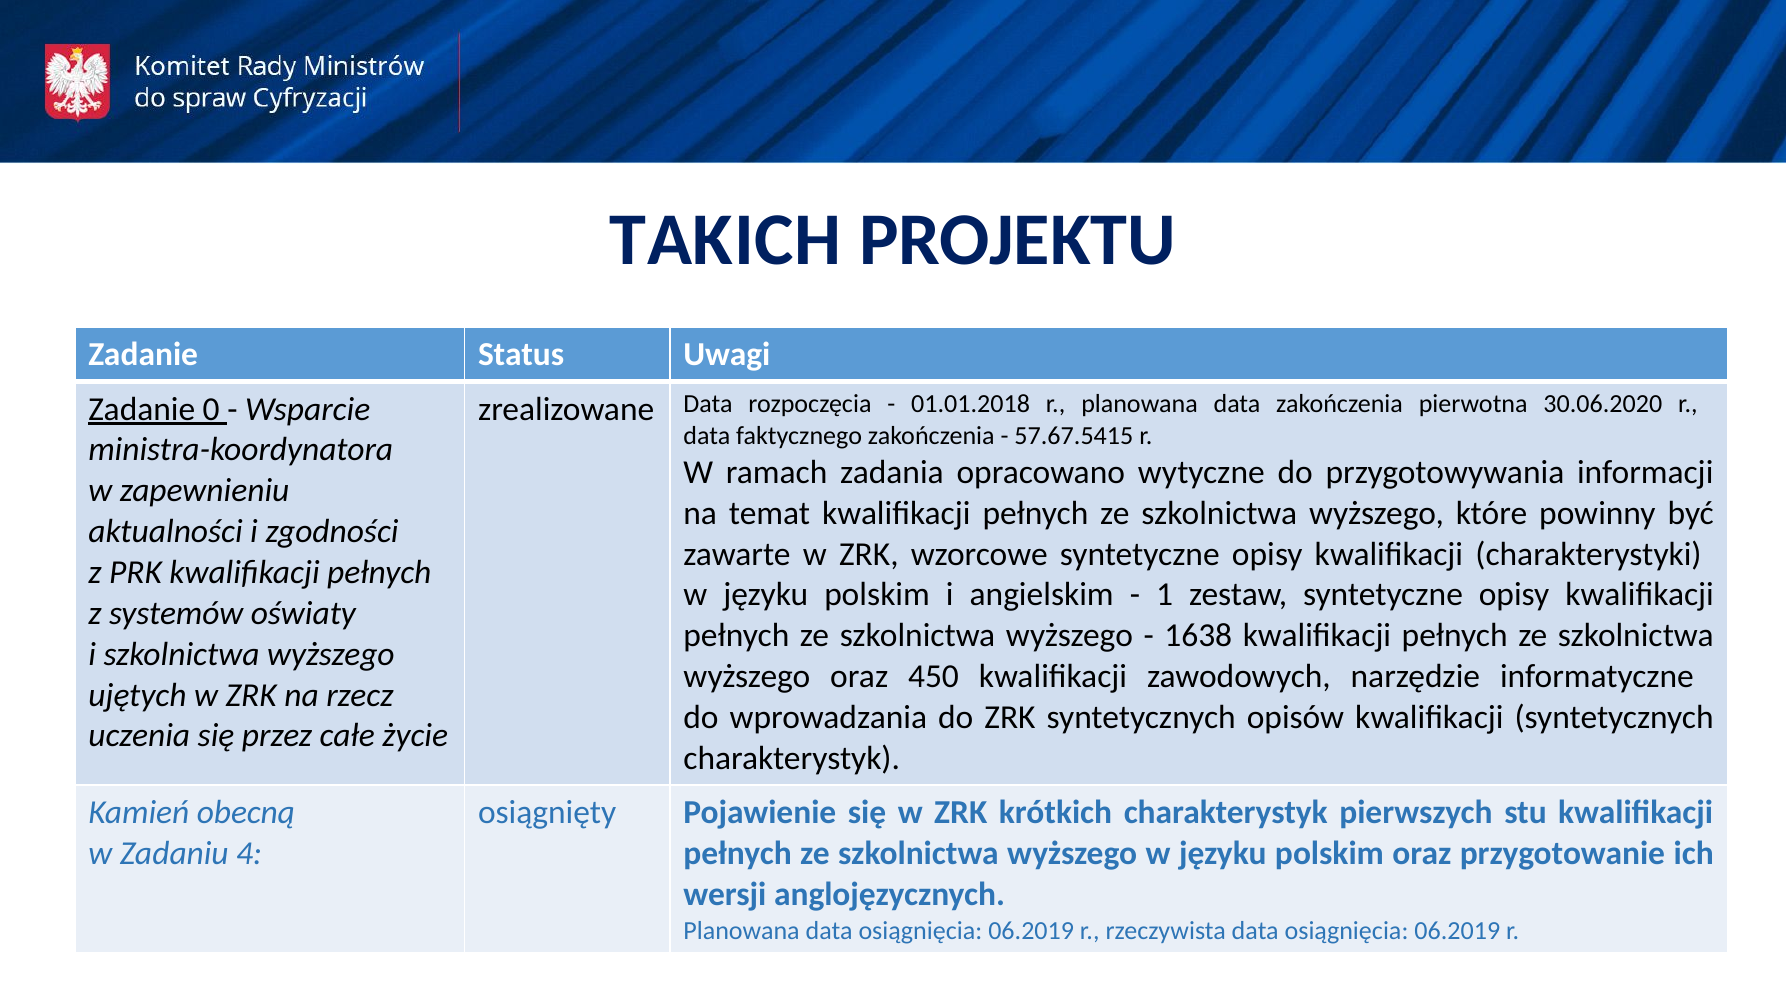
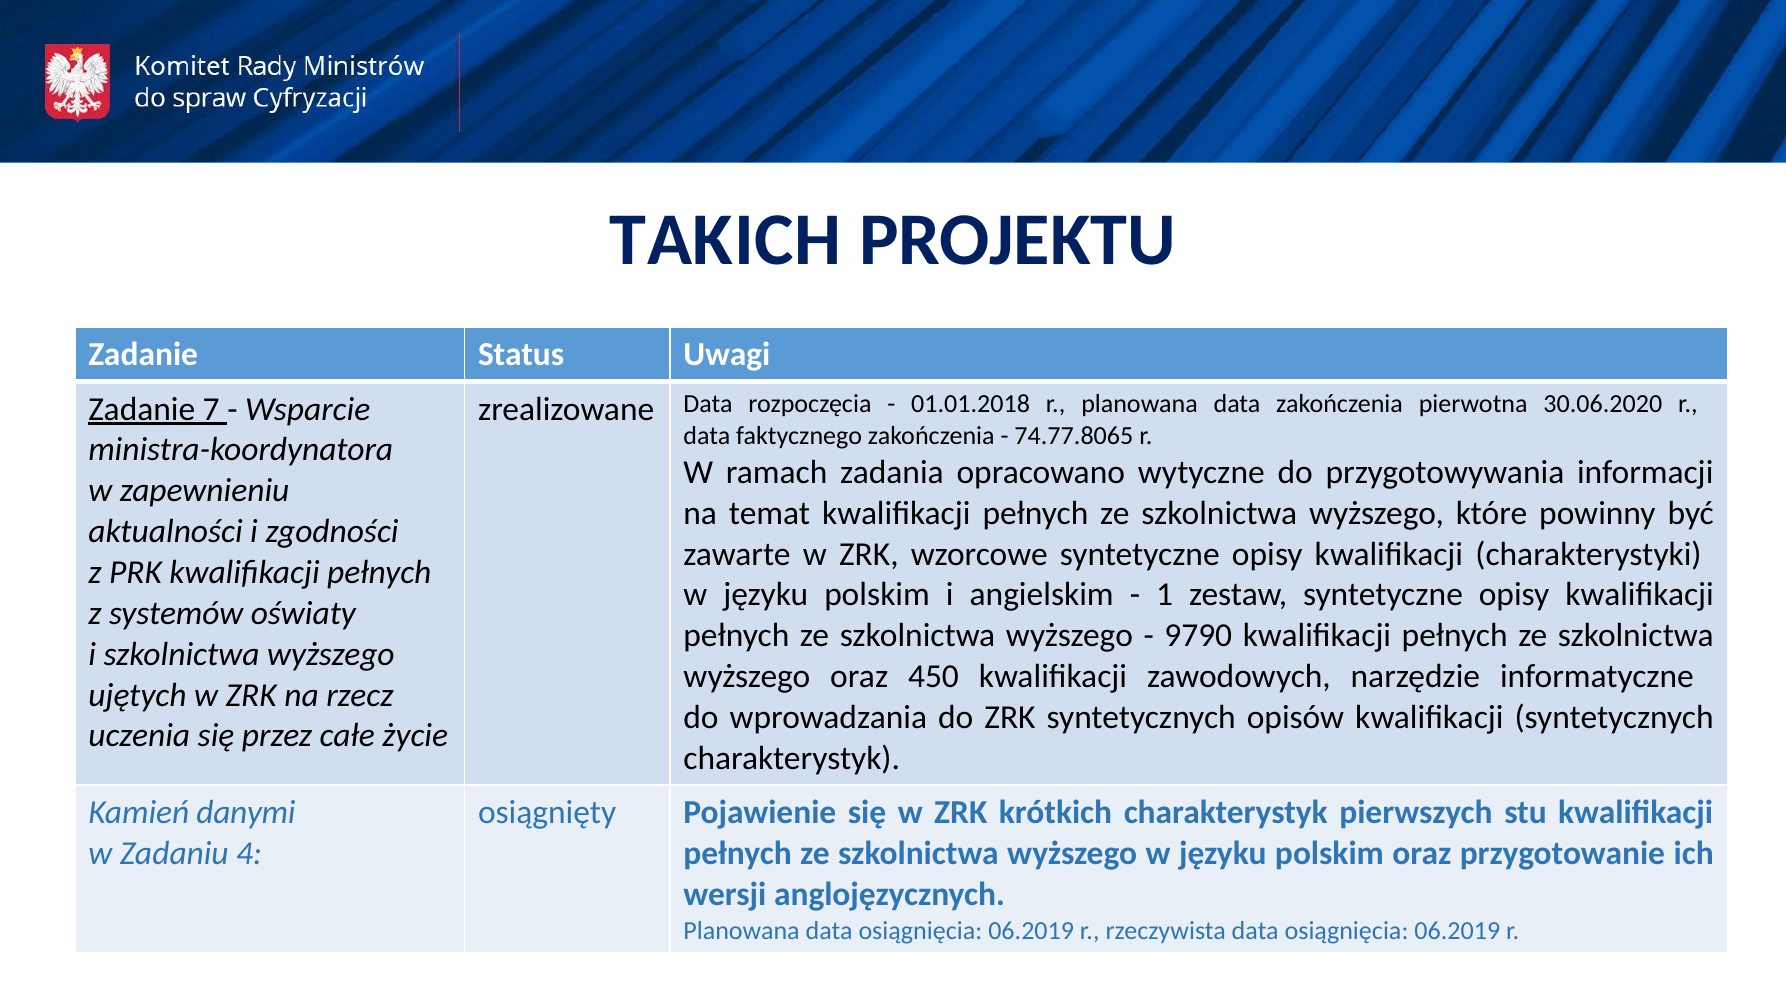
0: 0 -> 7
57.67.5415: 57.67.5415 -> 74.77.8065
1638: 1638 -> 9790
obecną: obecną -> danymi
